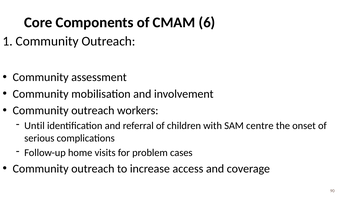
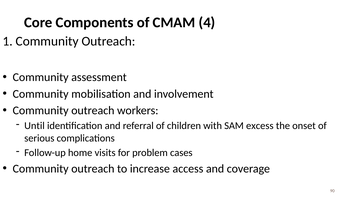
6: 6 -> 4
centre: centre -> excess
